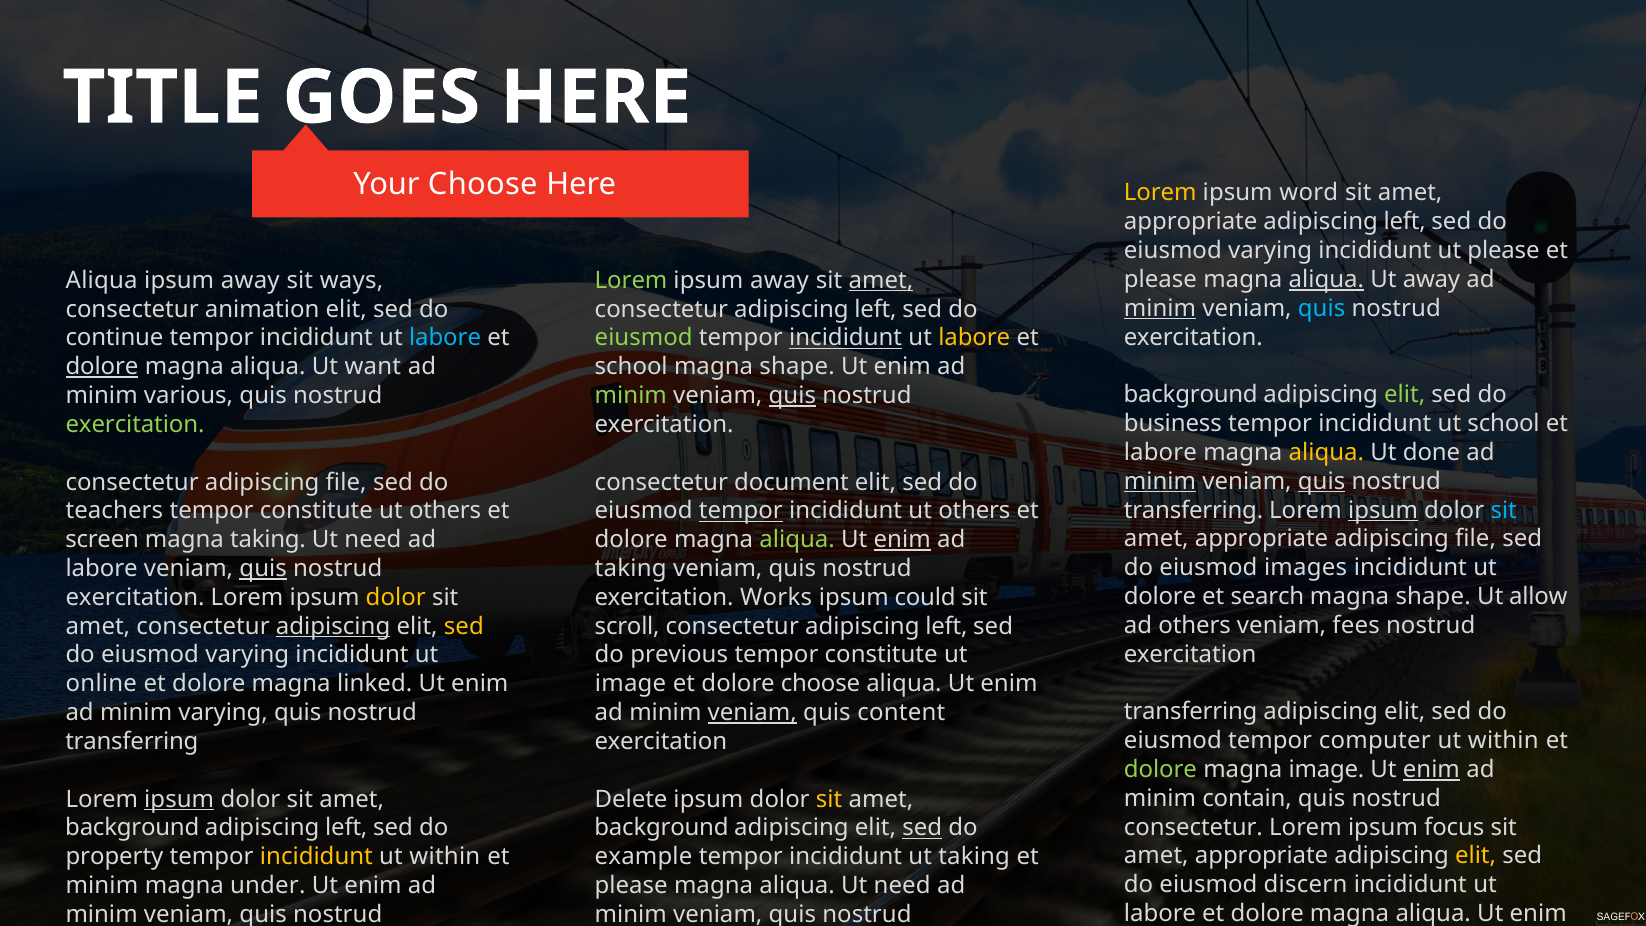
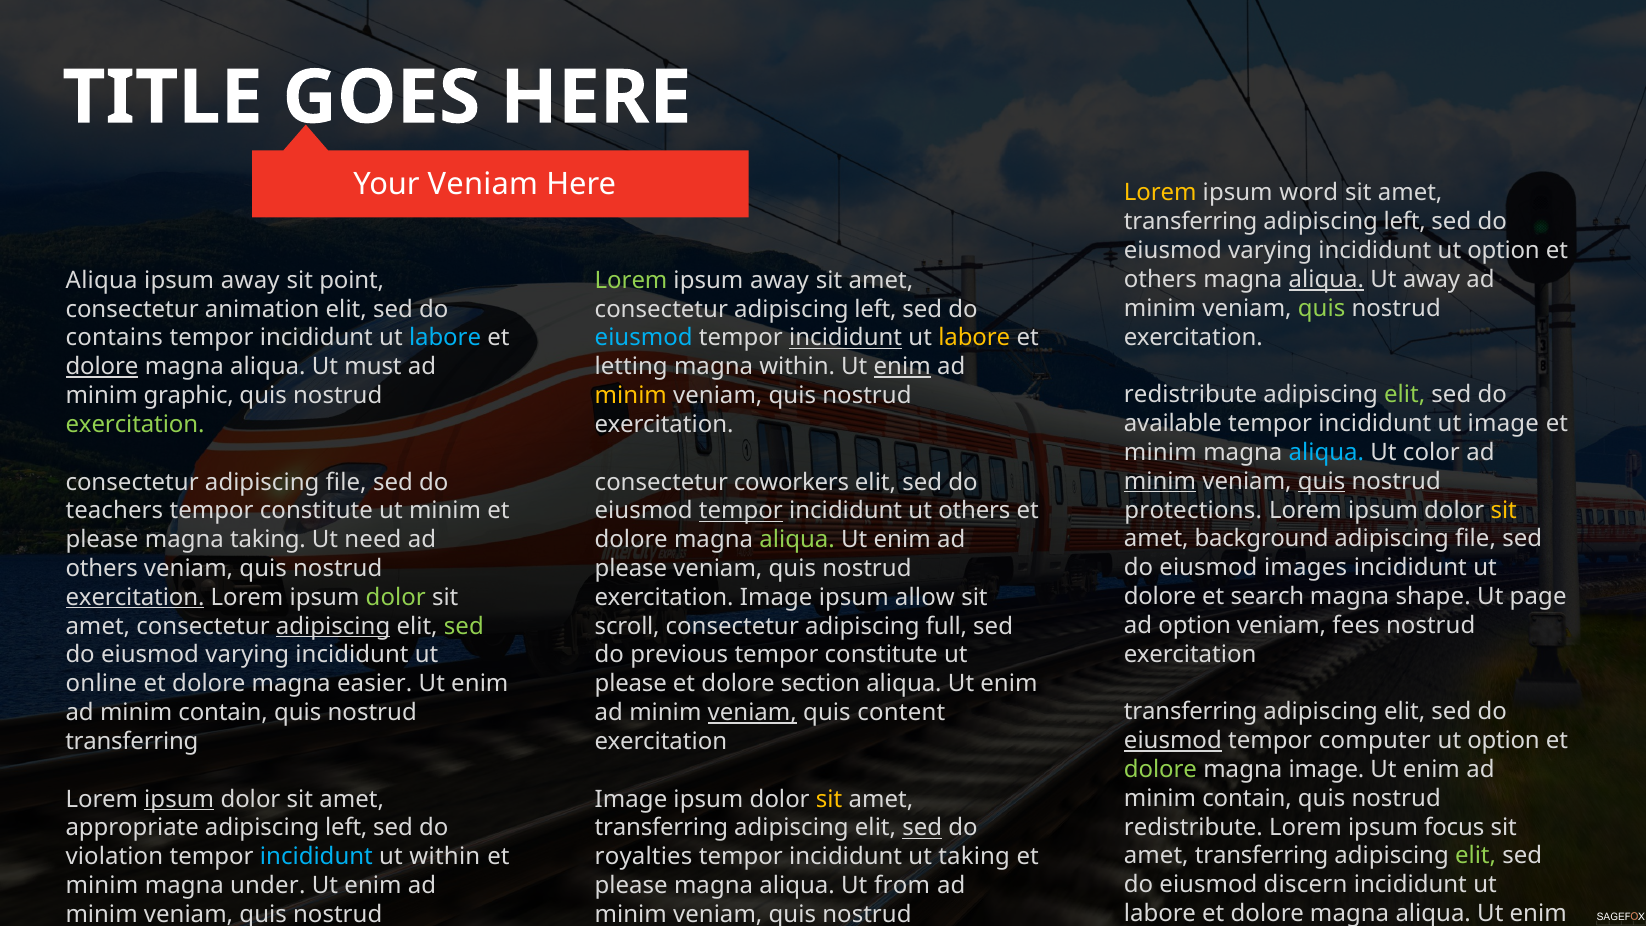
Your Choose: Choose -> Veniam
appropriate at (1191, 222): appropriate -> transferring
incididunt ut please: please -> option
please at (1160, 279): please -> others
ways: ways -> point
amet at (881, 280) underline: present -> none
minim at (1160, 308) underline: present -> none
quis at (1322, 308) colour: light blue -> light green
continue: continue -> contains
eiusmod at (644, 338) colour: light green -> light blue
want: want -> must
school at (631, 367): school -> letting
shape at (797, 367): shape -> within
enim at (902, 367) underline: none -> present
background at (1191, 395): background -> redistribute
various: various -> graphic
minim at (631, 396) colour: light green -> yellow
quis at (792, 396) underline: present -> none
business: business -> available
ut school: school -> image
labore at (1160, 452): labore -> minim
aliqua at (1326, 452) colour: yellow -> light blue
done: done -> color
document: document -> coworkers
transferring at (1194, 510): transferring -> protections
ipsum at (1383, 510) underline: present -> none
sit at (1504, 510) colour: light blue -> yellow
others at (445, 511): others -> minim
appropriate at (1262, 539): appropriate -> background
screen at (102, 540): screen -> please
enim at (902, 540) underline: present -> none
labore at (102, 568): labore -> others
quis at (263, 568) underline: present -> none
taking at (631, 568): taking -> please
allow: allow -> page
exercitation at (135, 597) underline: none -> present
dolor at (396, 597) colour: yellow -> light green
Works at (776, 597): Works -> Image
could: could -> allow
ad others: others -> option
sed at (464, 626) colour: yellow -> light green
left at (946, 626): left -> full
linked: linked -> easier
image at (631, 684): image -> please
dolore choose: choose -> section
varying at (223, 713): varying -> contain
eiusmod at (1173, 741) underline: none -> present
within at (1503, 741): within -> option
enim at (1431, 769) underline: present -> none
Delete at (631, 799): Delete -> Image
consectetur at (1193, 827): consectetur -> redistribute
background at (132, 828): background -> appropriate
background at (661, 828): background -> transferring
appropriate at (1262, 856): appropriate -> transferring
elit at (1476, 856) colour: yellow -> light green
property: property -> violation
incididunt at (316, 857) colour: yellow -> light blue
example: example -> royalties
aliqua Ut need: need -> from
